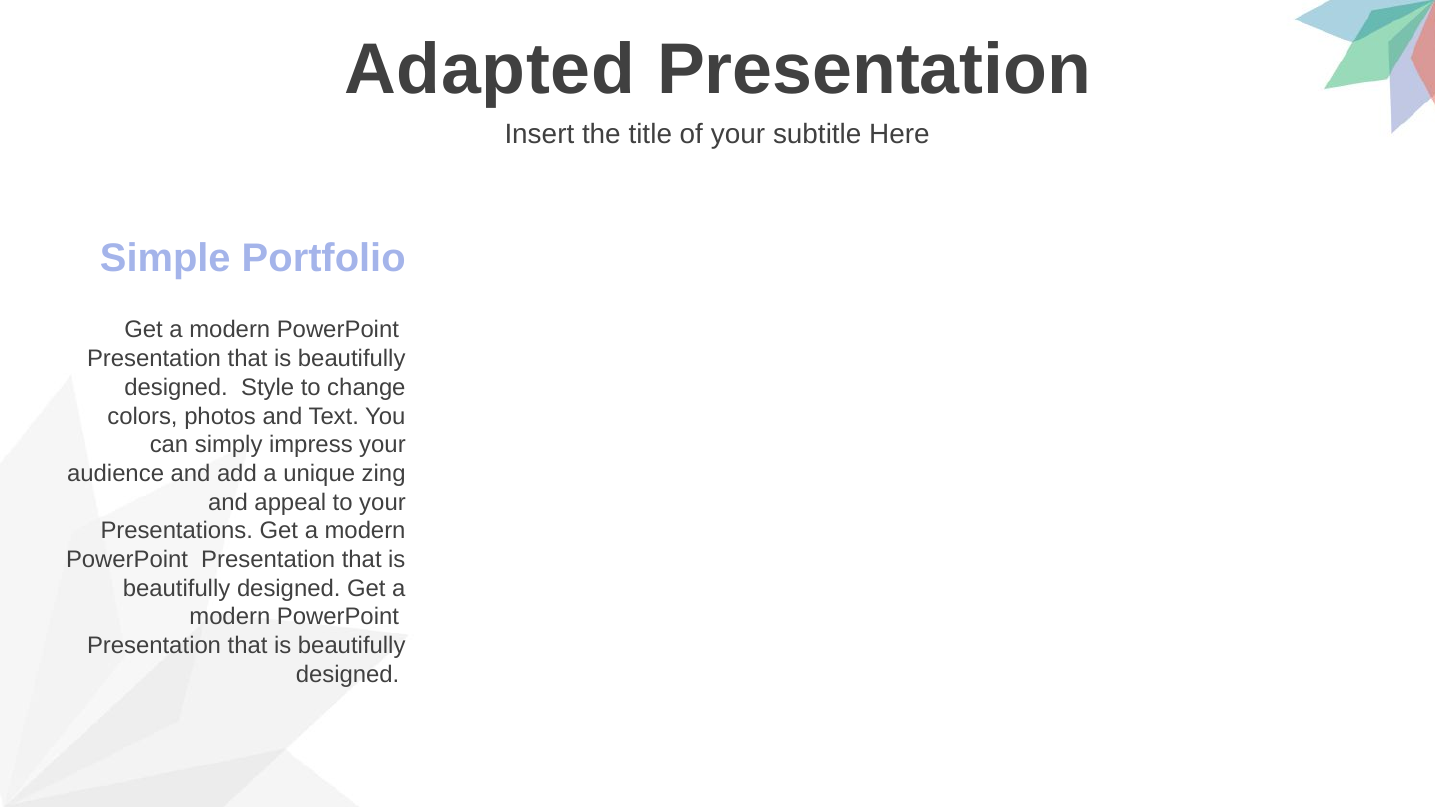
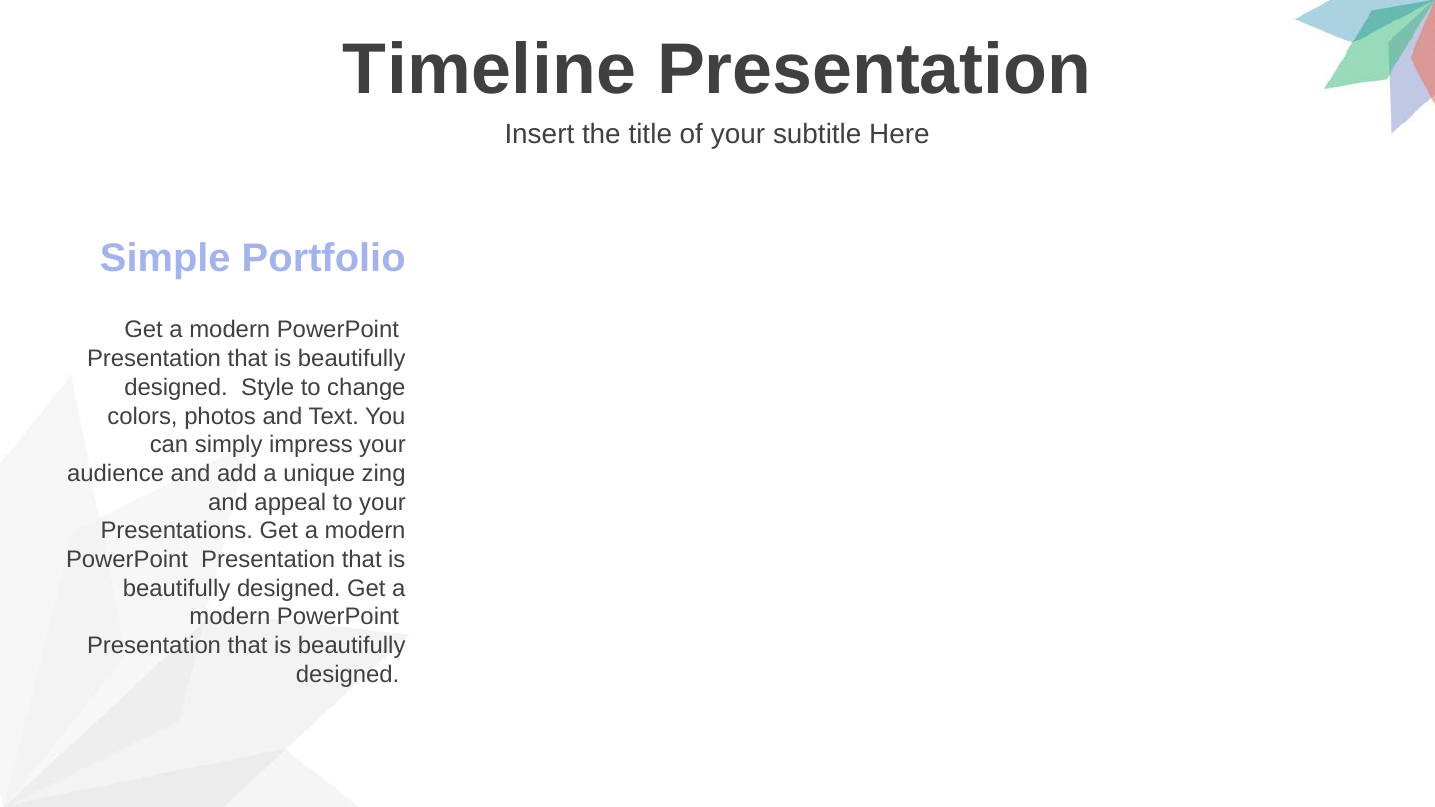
Adapted: Adapted -> Timeline
